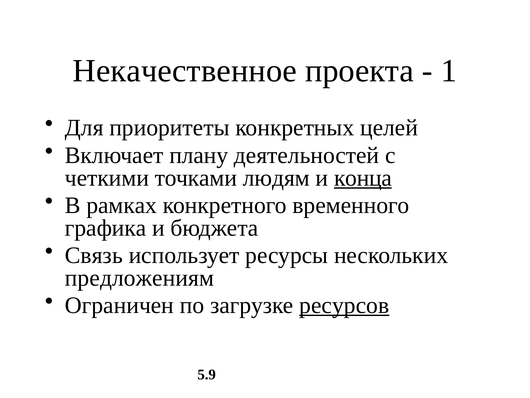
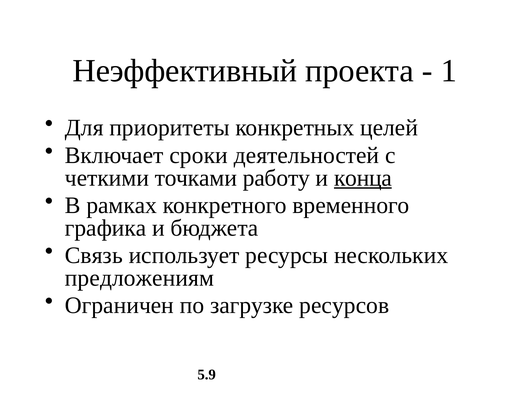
Некачественное: Некачественное -> Неэффективный
плану: плану -> сроки
людям: людям -> работу
ресурсов underline: present -> none
